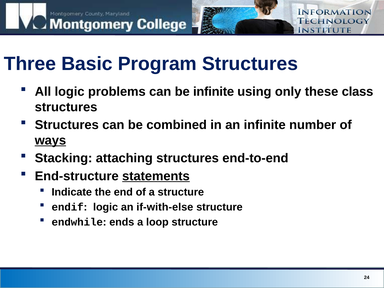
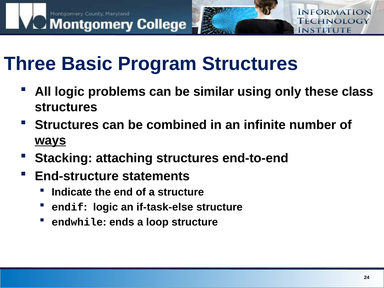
be infinite: infinite -> similar
statements underline: present -> none
if-with-else: if-with-else -> if-task-else
